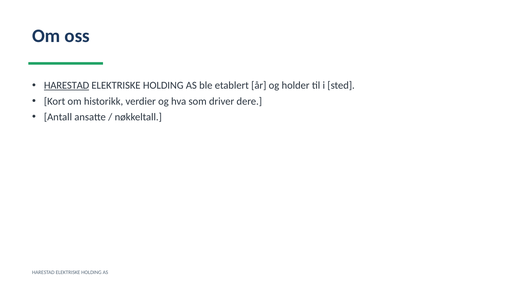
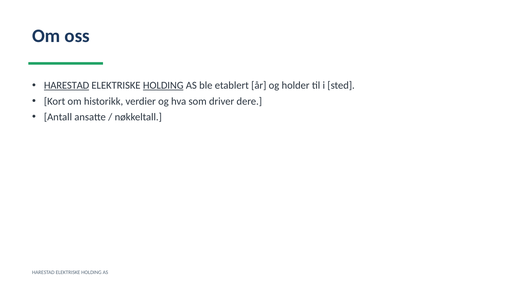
HOLDING at (163, 86) underline: none -> present
